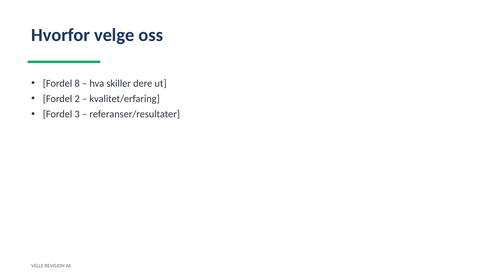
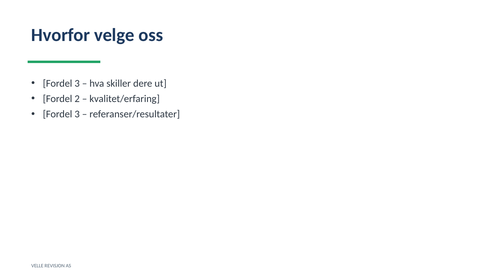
8 at (77, 83): 8 -> 3
